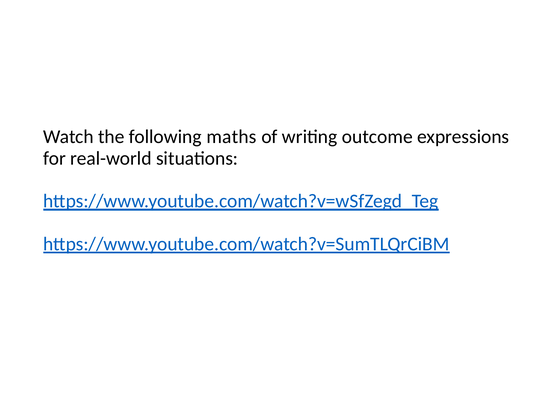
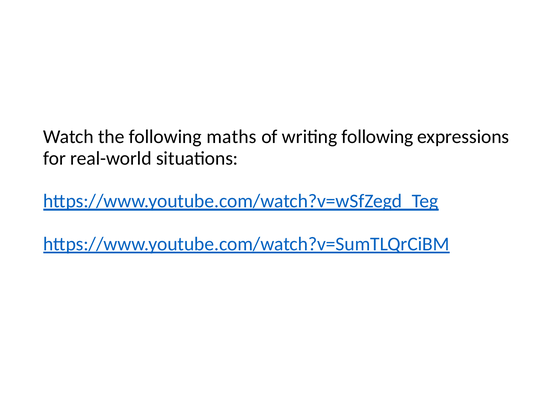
writing outcome: outcome -> following
